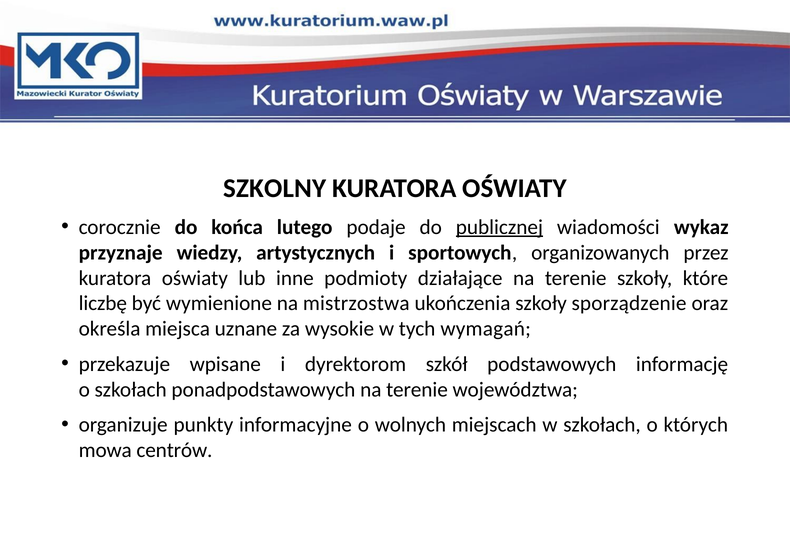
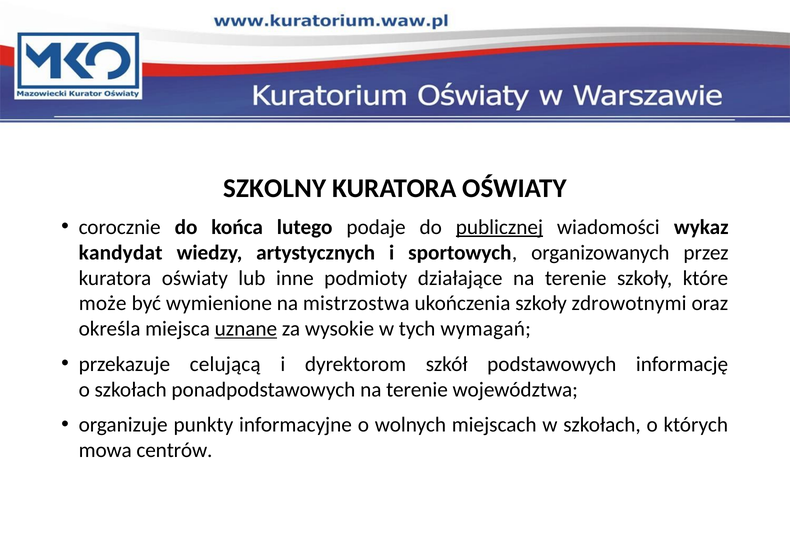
przyznaje: przyznaje -> kandydat
liczbę: liczbę -> może
sporządzenie: sporządzenie -> zdrowotnymi
uznane underline: none -> present
wpisane: wpisane -> celującą
